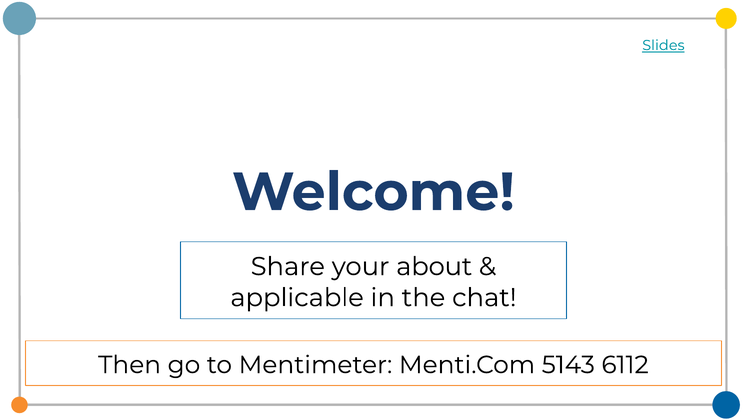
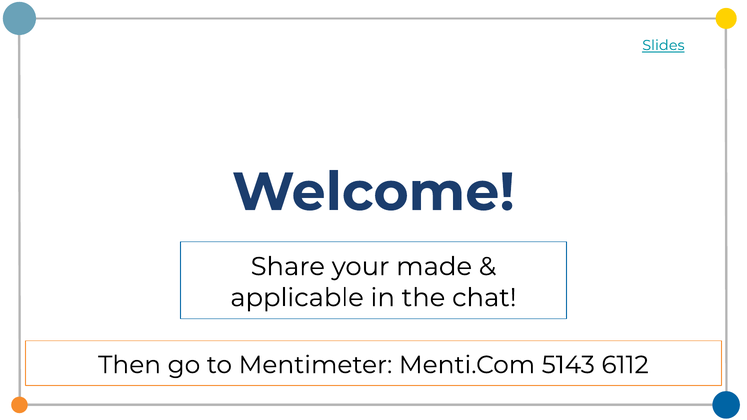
about: about -> made
